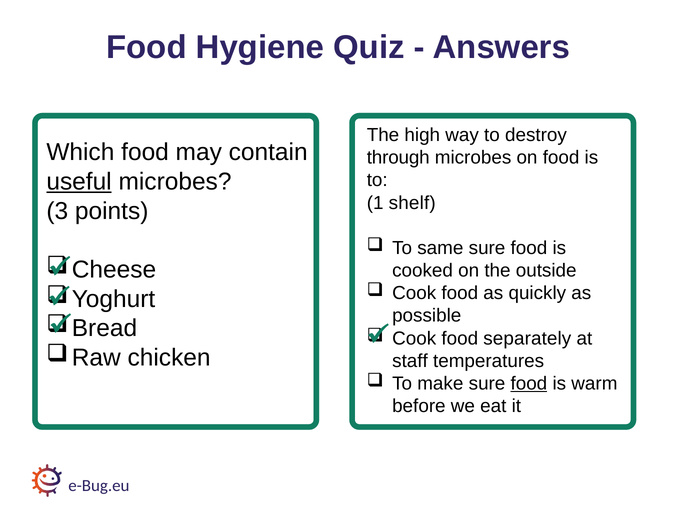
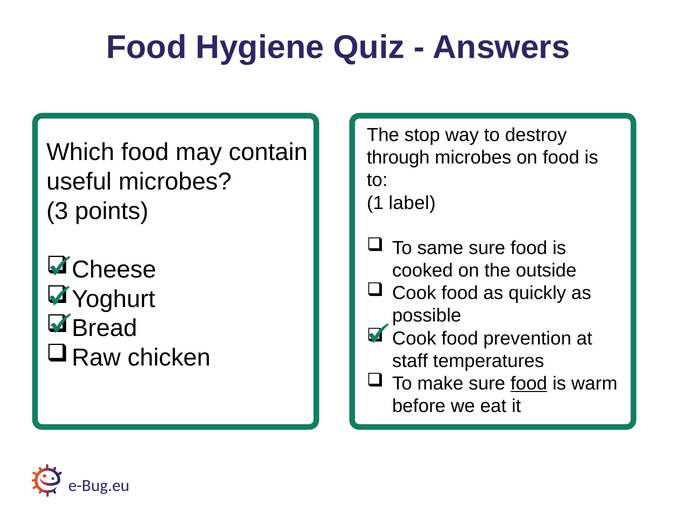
high: high -> stop
useful underline: present -> none
shelf: shelf -> label
separately: separately -> prevention
